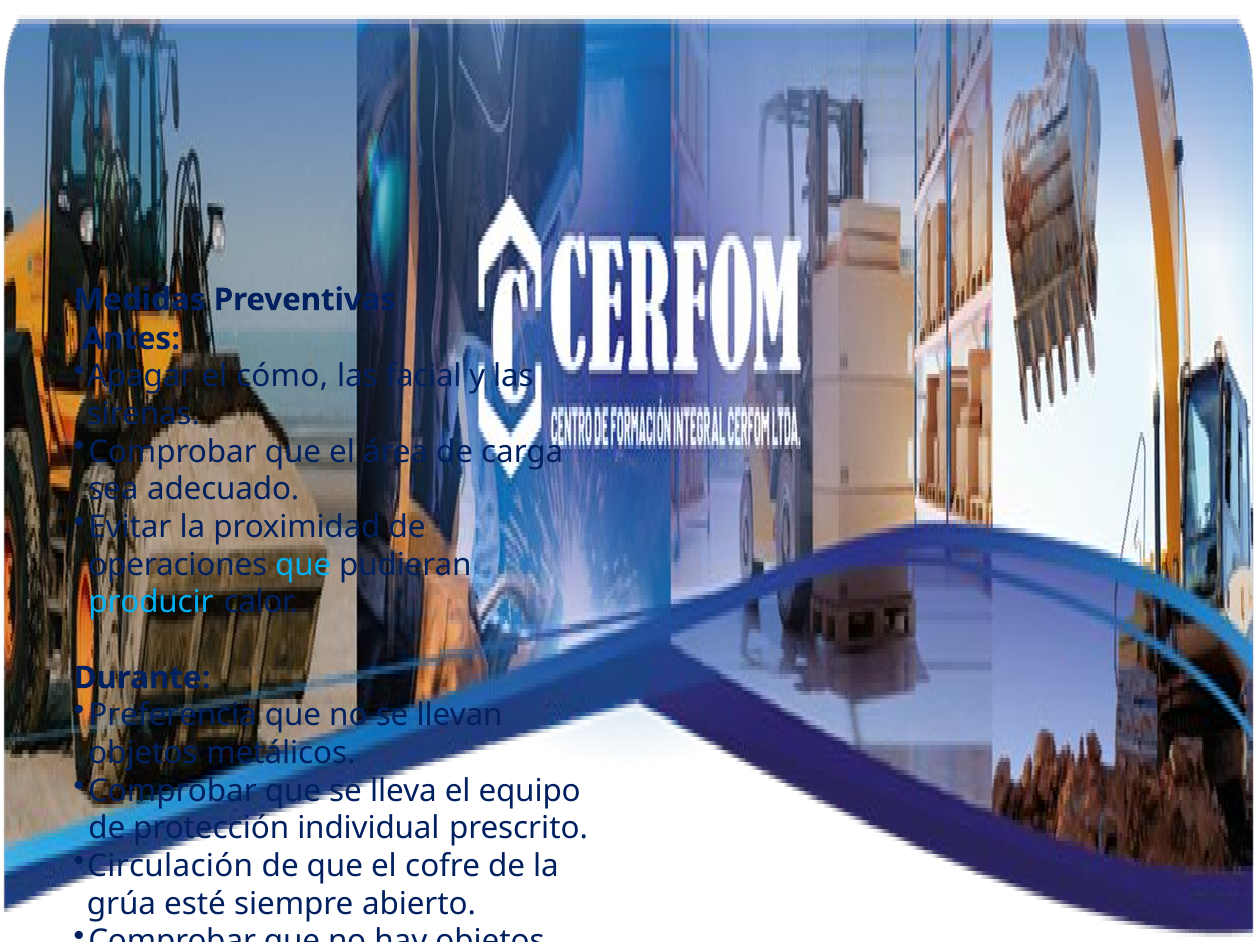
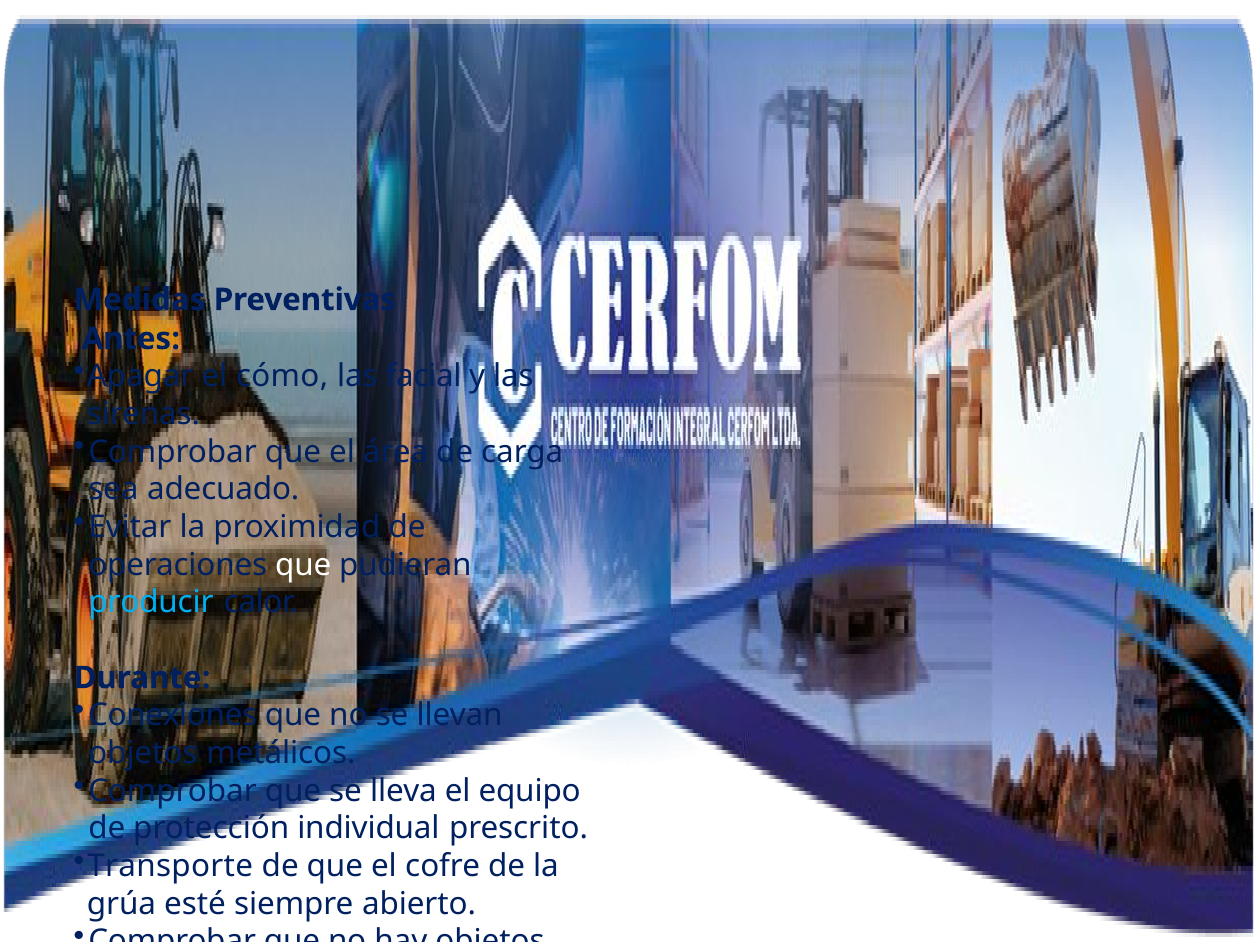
que at (303, 565) colour: light blue -> white
Preferencia: Preferencia -> Conexiones
Circulación: Circulación -> Transporte
